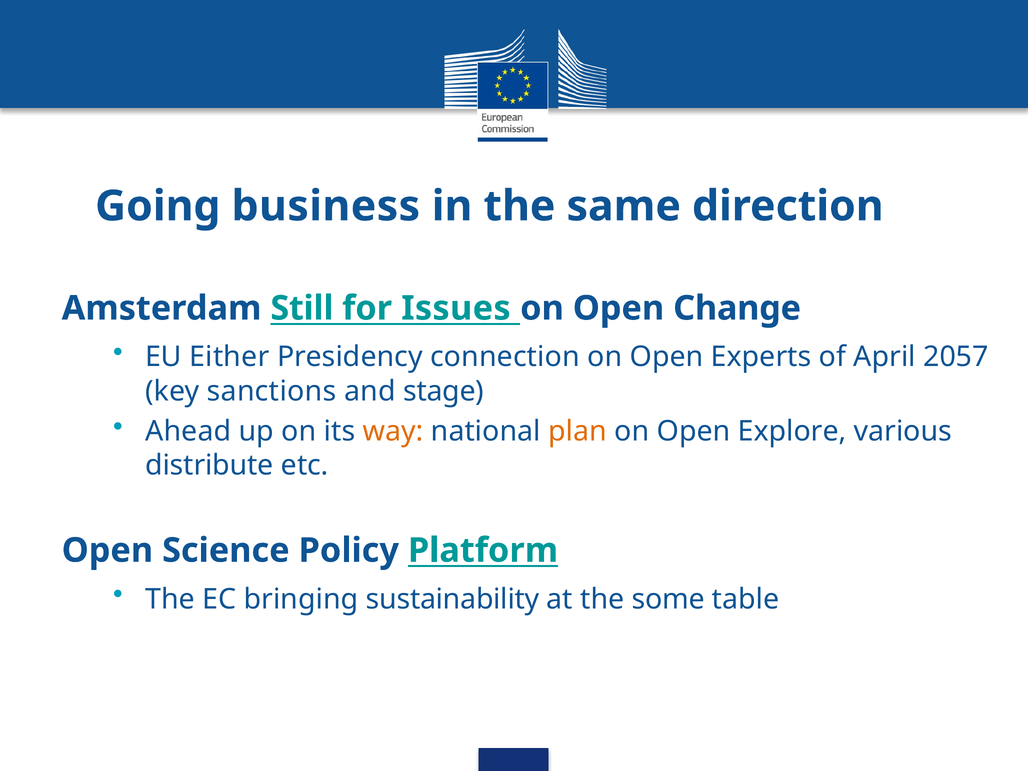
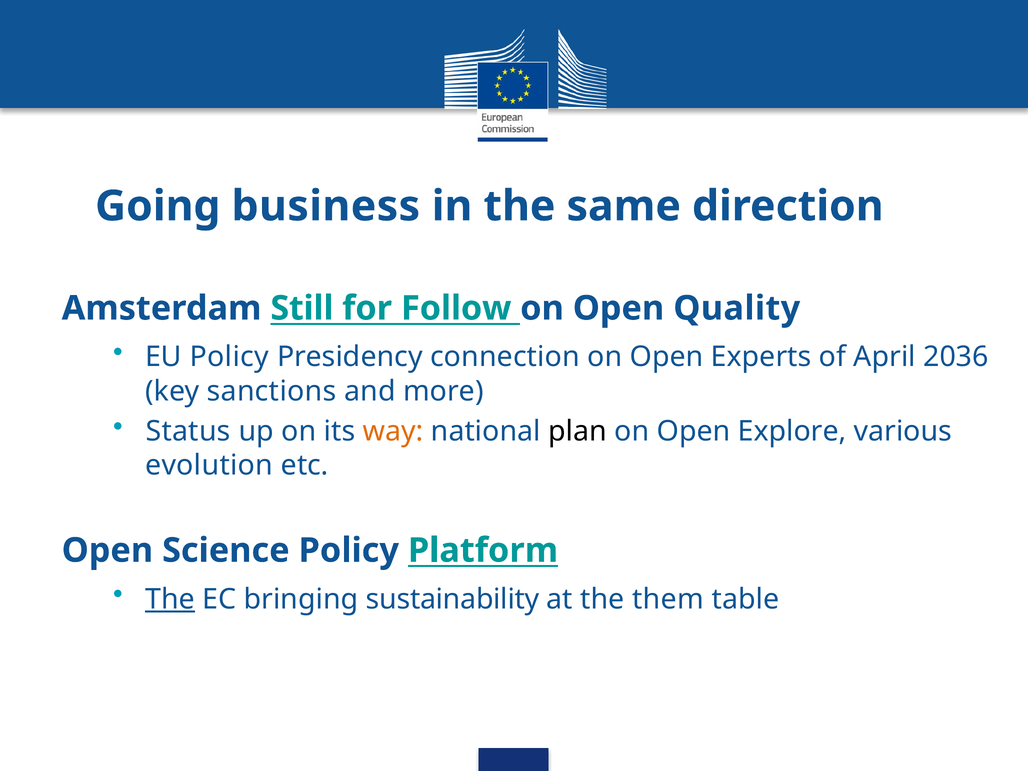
Issues: Issues -> Follow
Change: Change -> Quality
EU Either: Either -> Policy
2057: 2057 -> 2036
stage: stage -> more
Ahead: Ahead -> Status
plan colour: orange -> black
distribute: distribute -> evolution
The at (170, 599) underline: none -> present
some: some -> them
